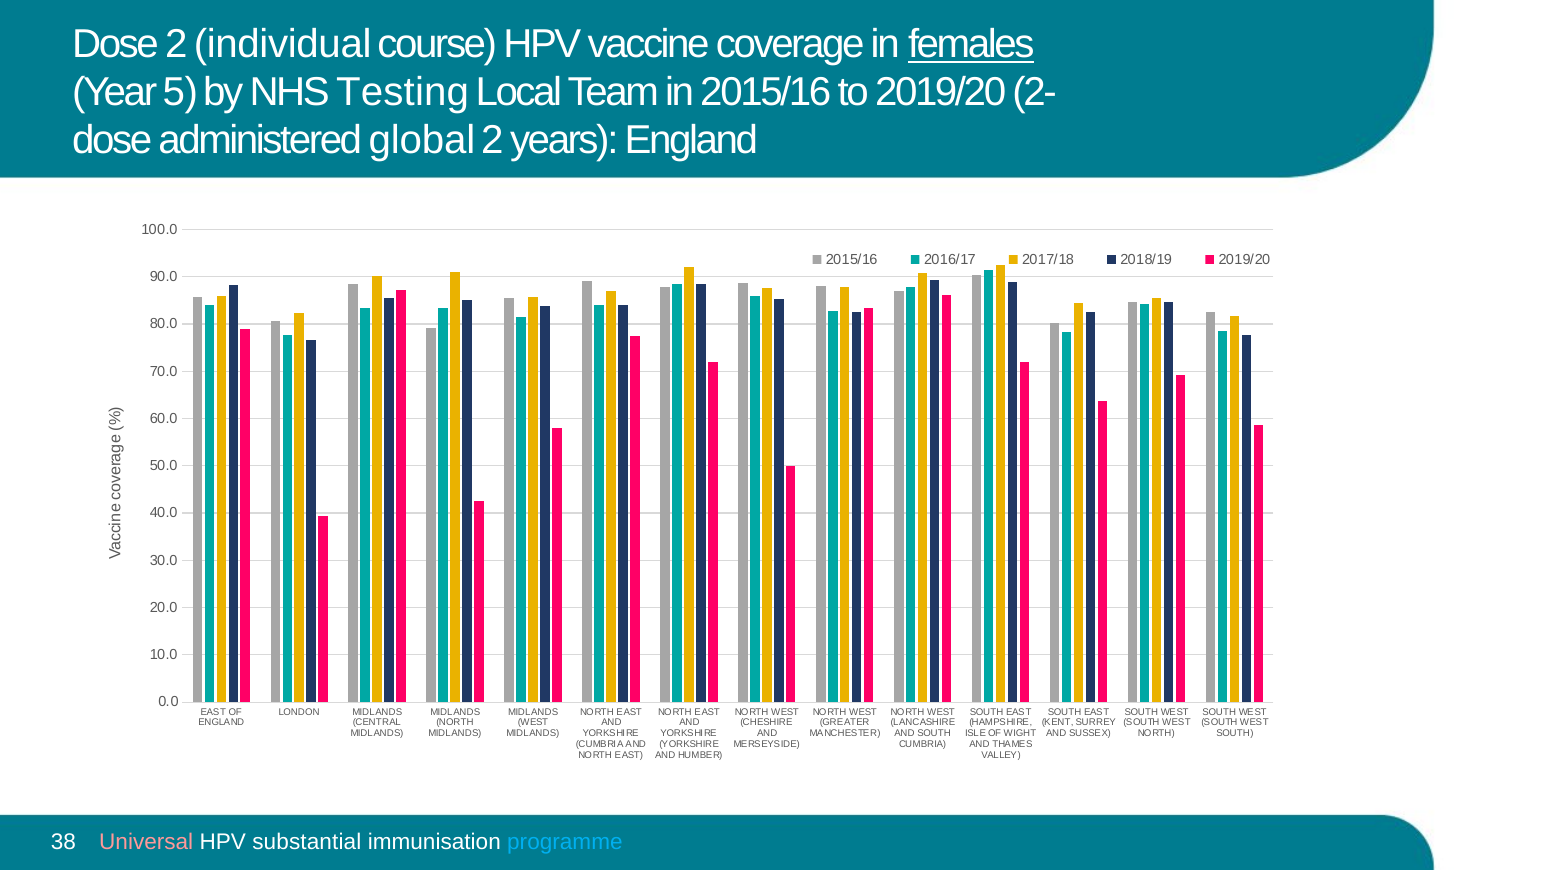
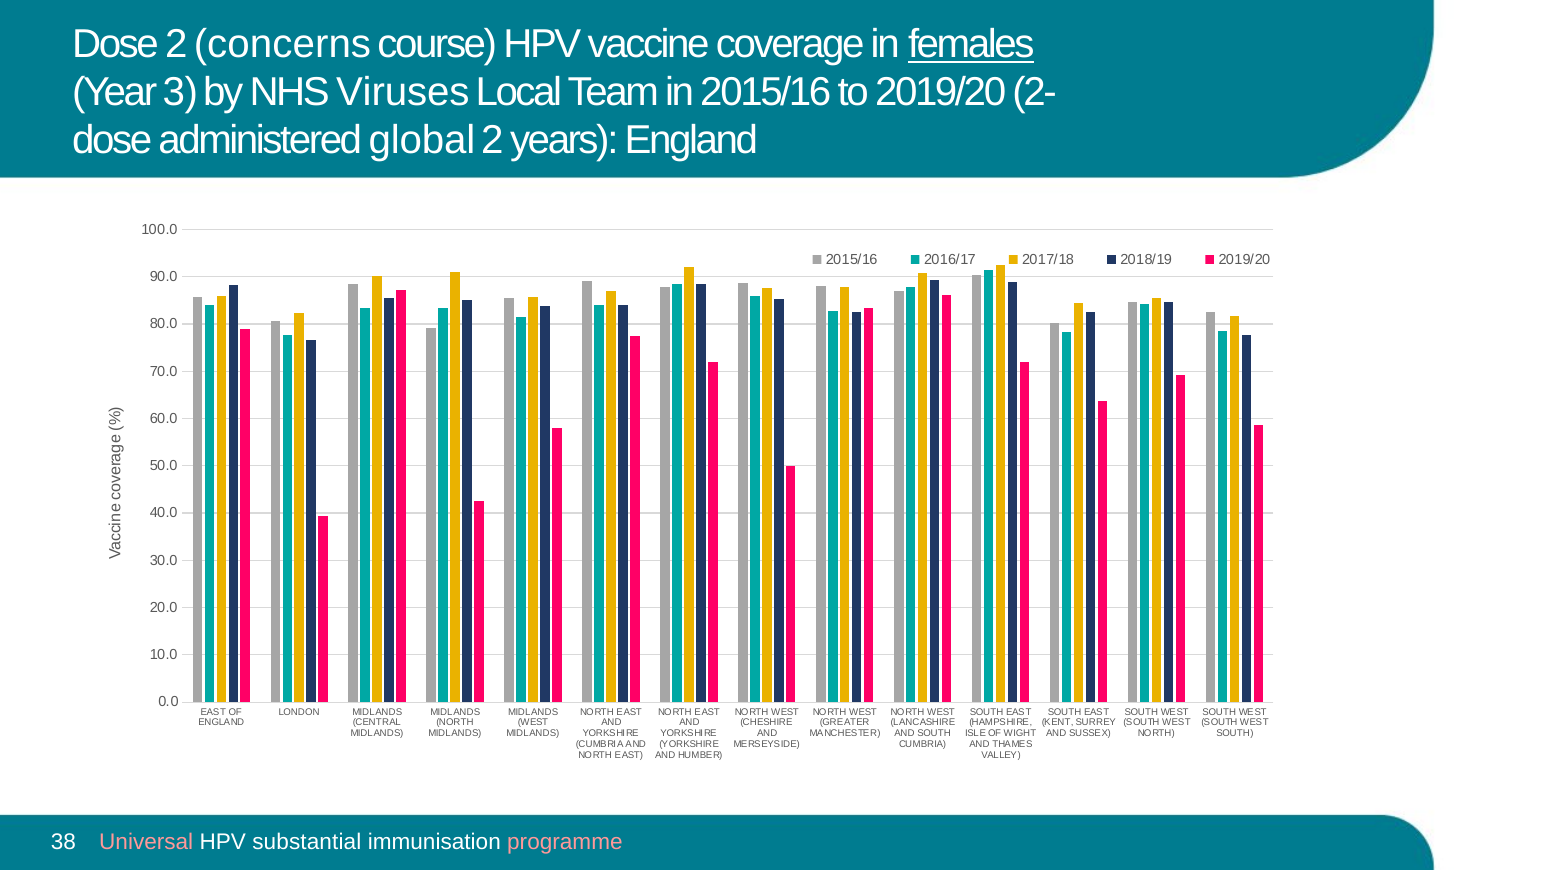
individual: individual -> concerns
5: 5 -> 3
Testing: Testing -> Viruses
programme colour: light blue -> pink
